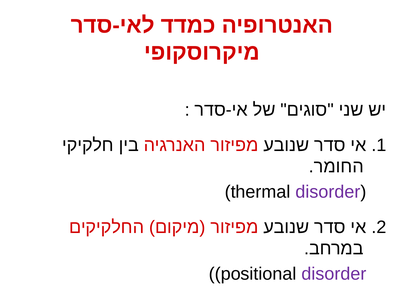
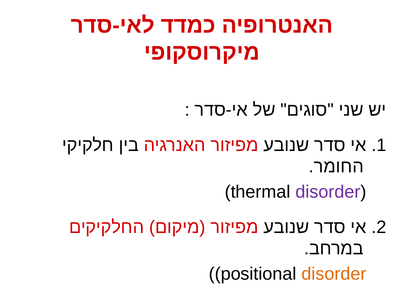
disorder at (334, 274) colour: purple -> orange
